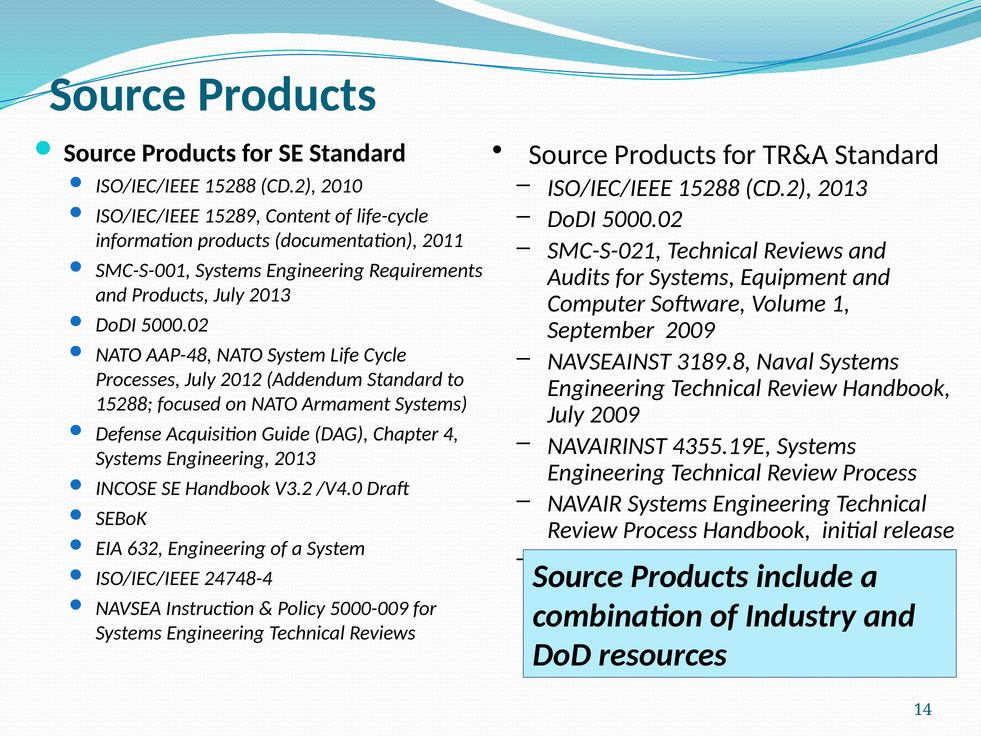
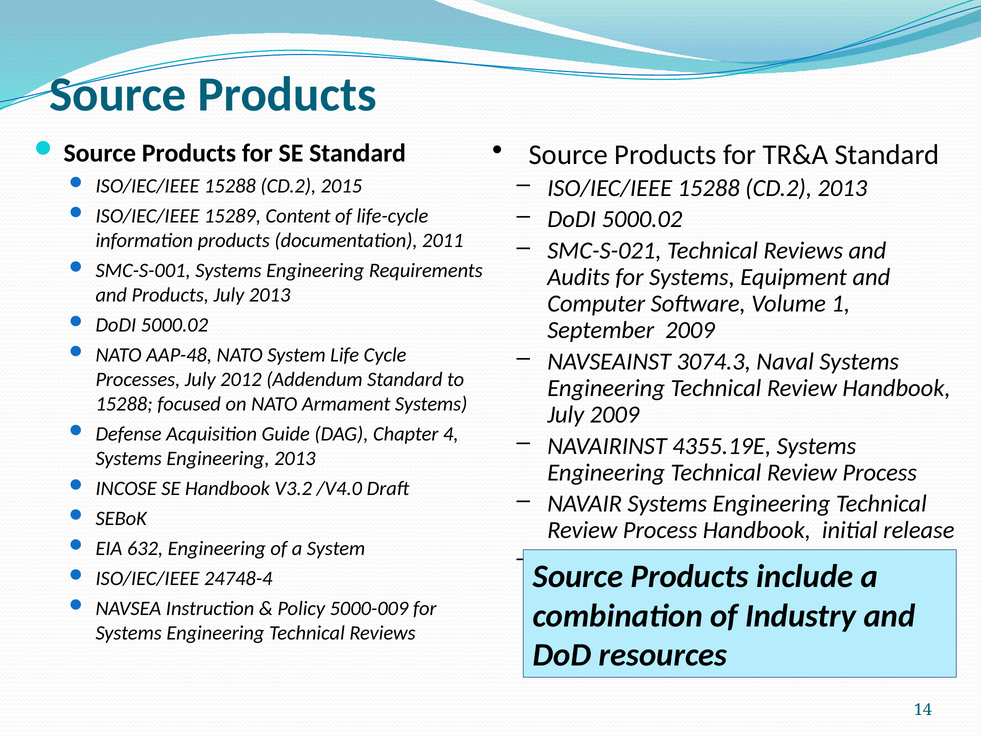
2010: 2010 -> 2015
3189.8: 3189.8 -> 3074.3
